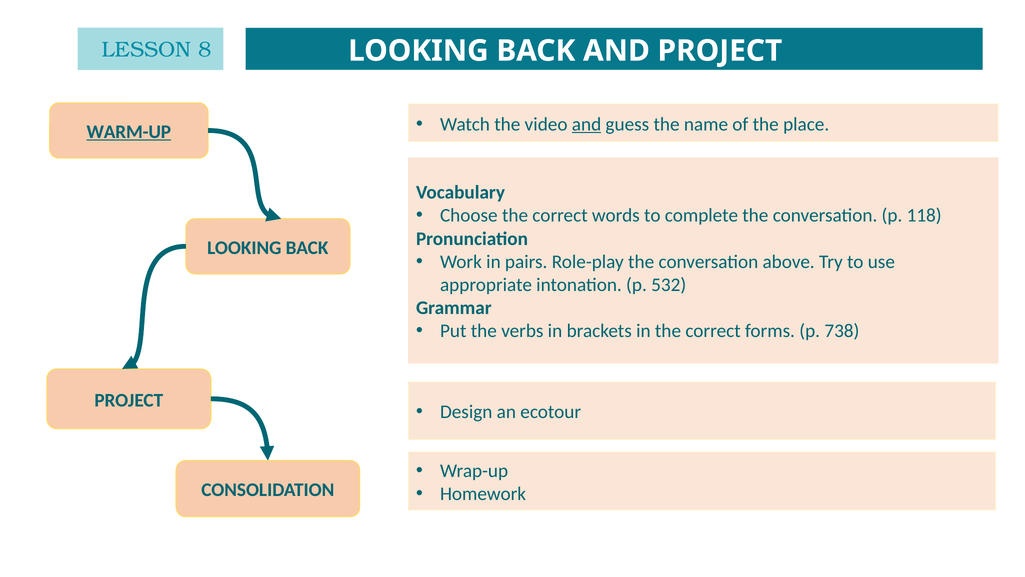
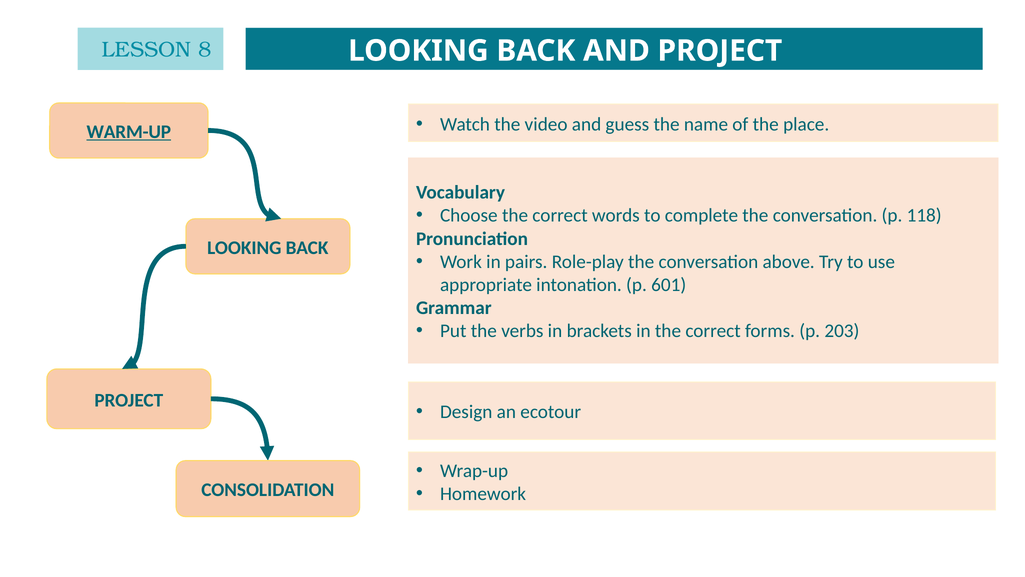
and at (587, 124) underline: present -> none
532: 532 -> 601
738: 738 -> 203
